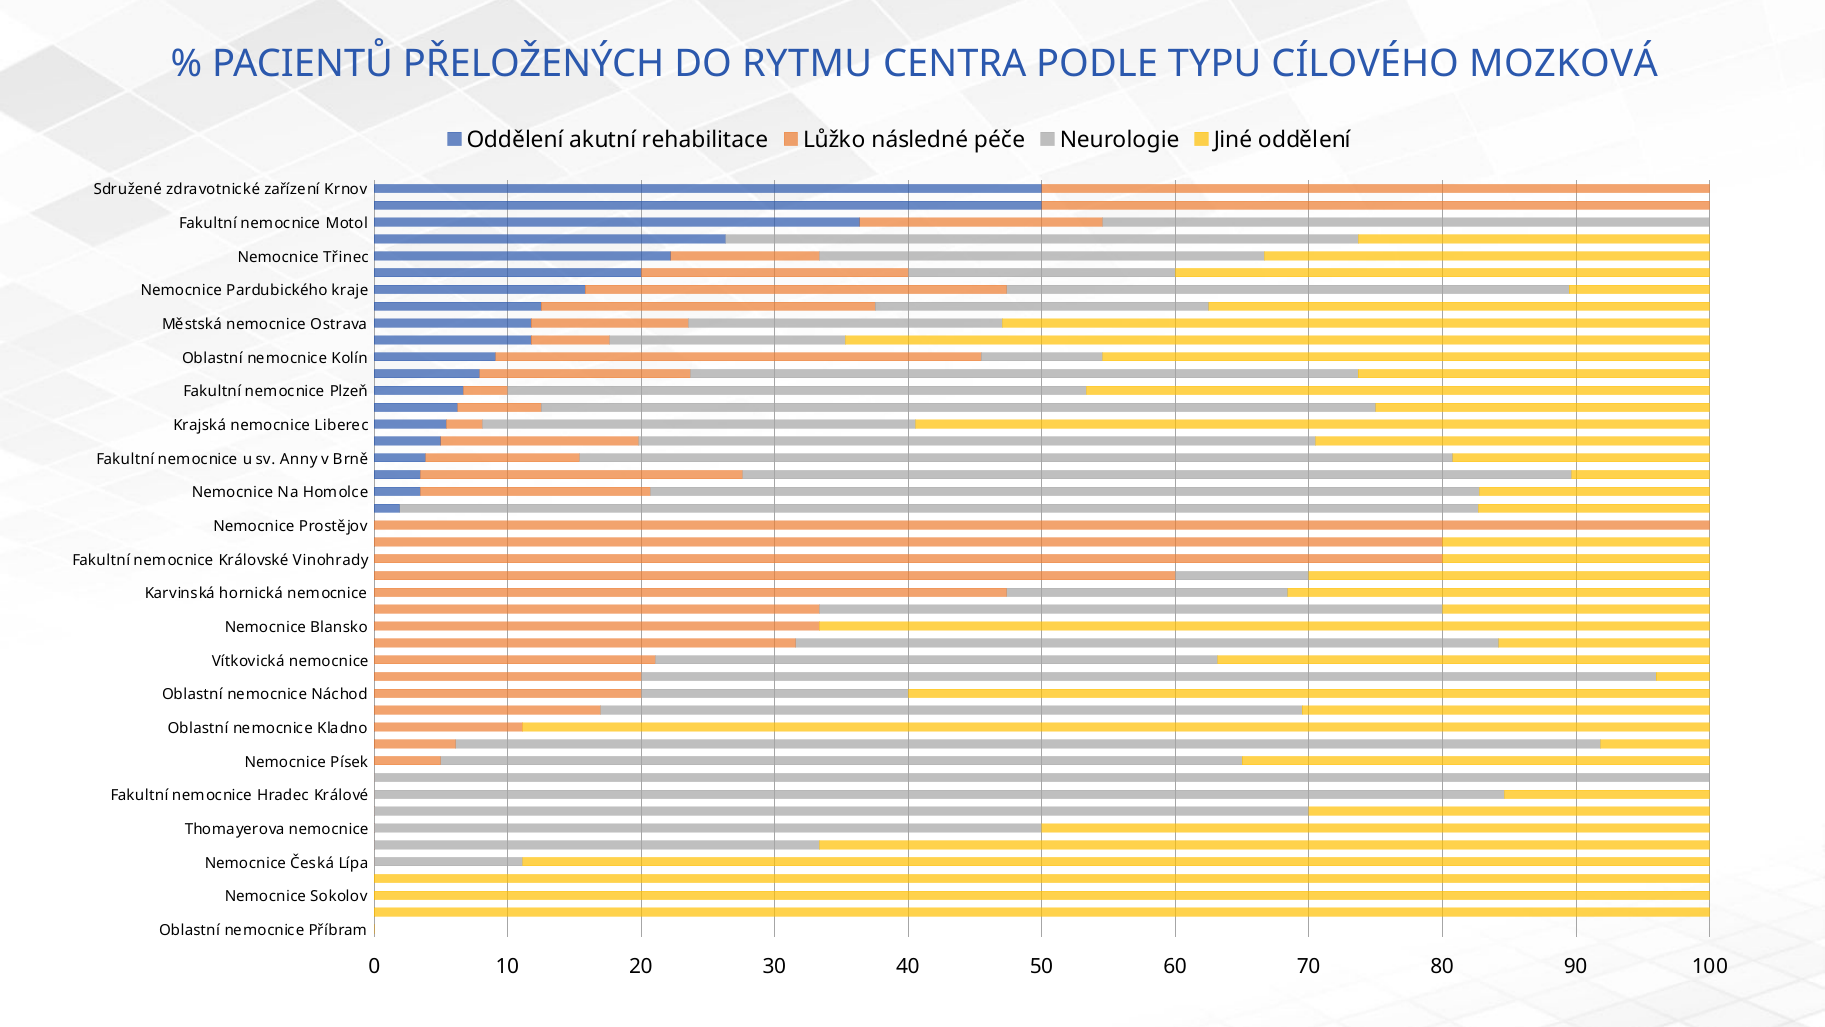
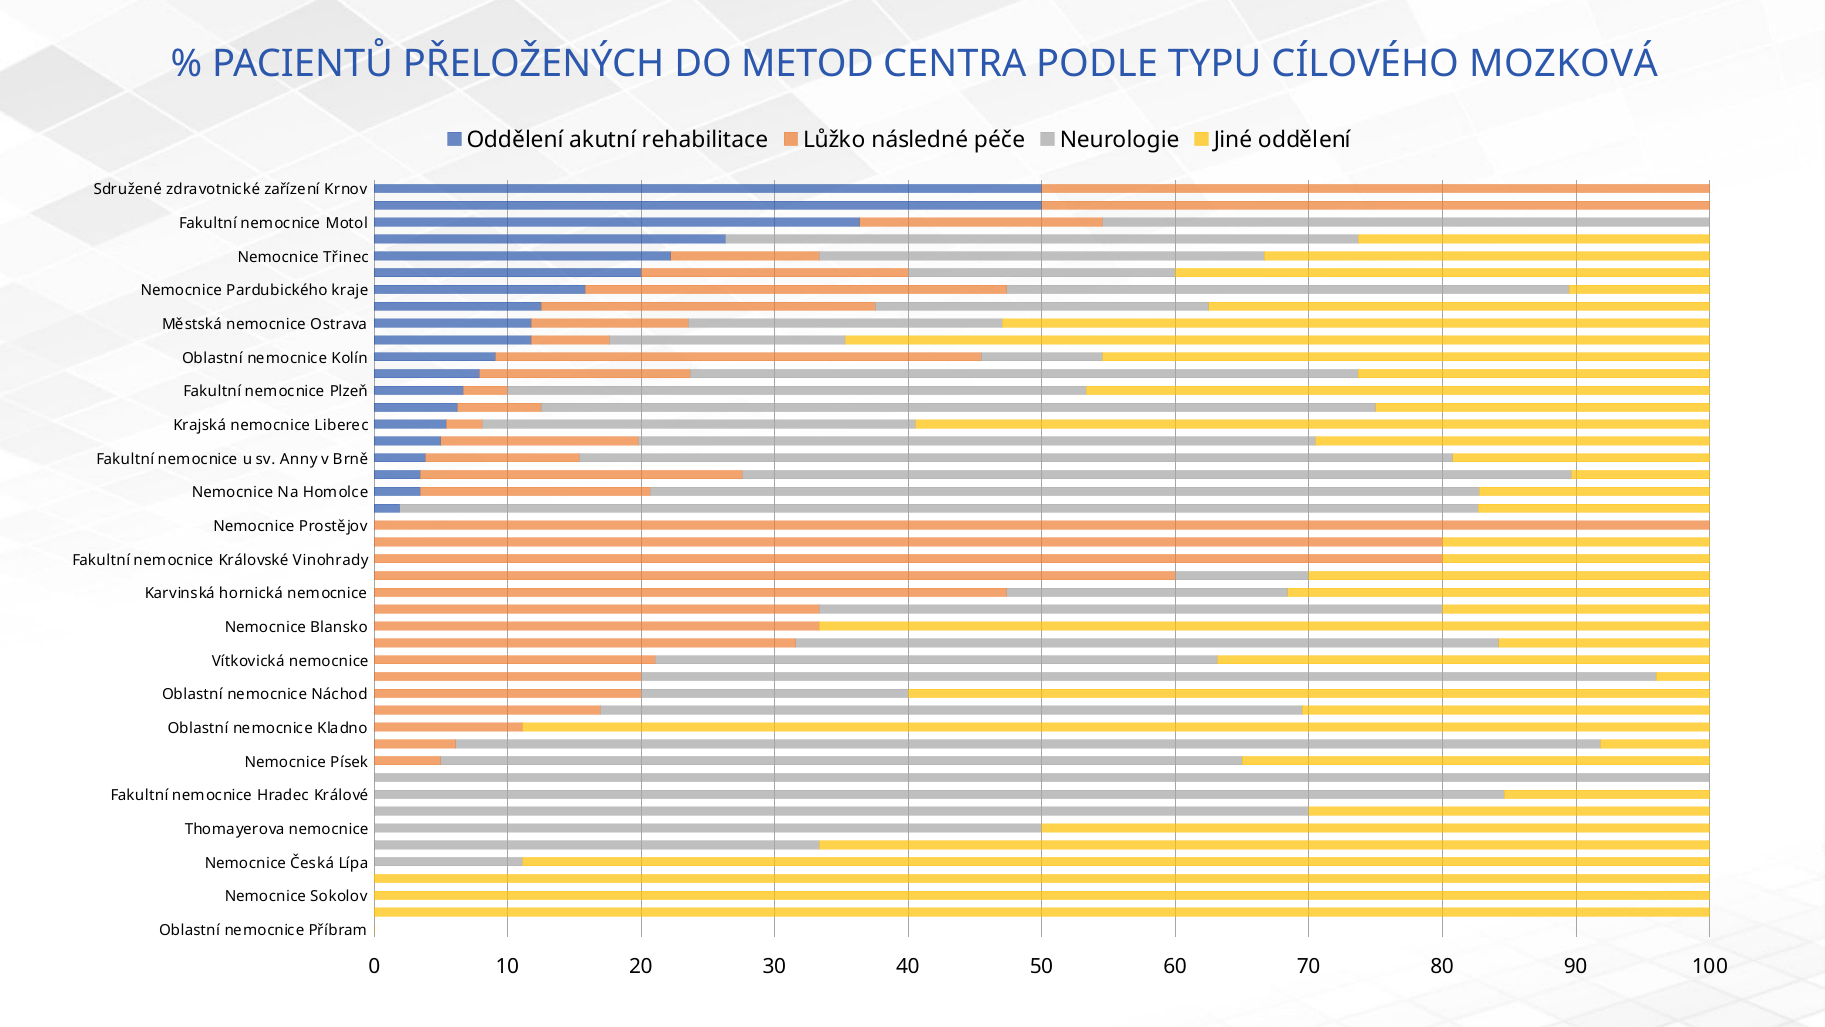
RYTMU: RYTMU -> METOD
